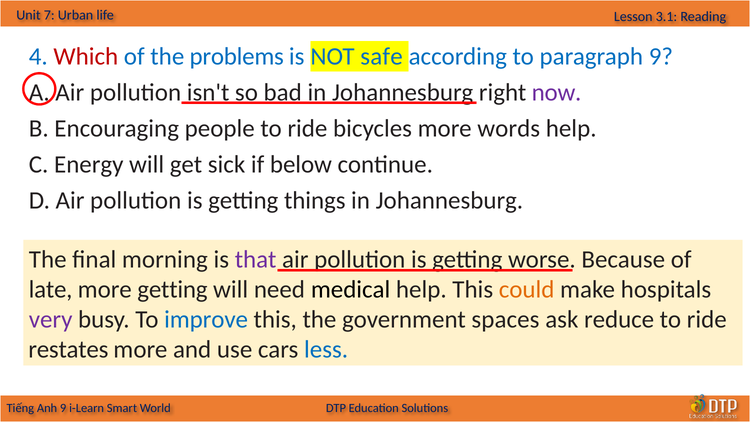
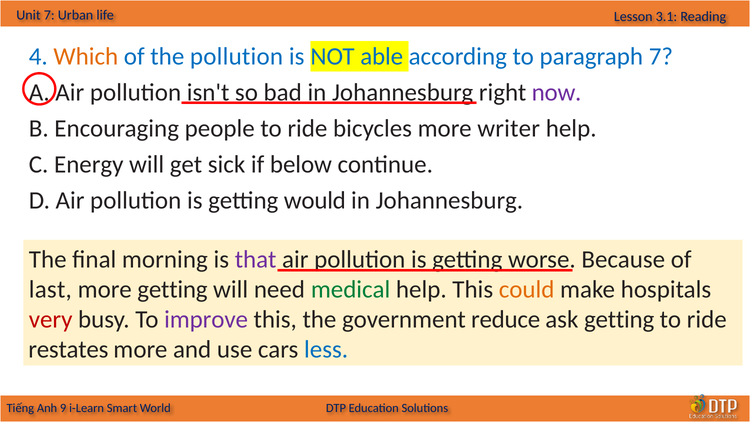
Which colour: red -> orange
the problems: problems -> pollution
safe: safe -> able
paragraph 9: 9 -> 7
words: words -> writer
things: things -> would
late: late -> last
medical colour: black -> green
very colour: purple -> red
improve colour: blue -> purple
spaces: spaces -> reduce
ask reduce: reduce -> getting
